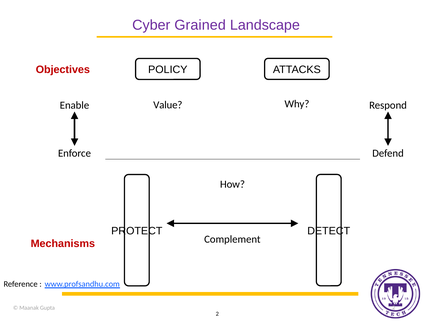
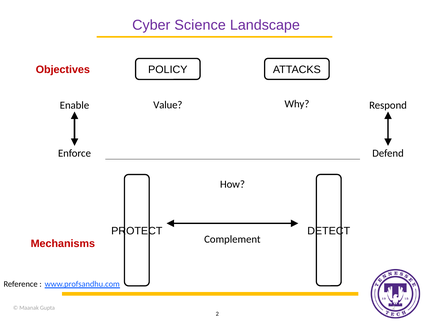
Grained: Grained -> Science
